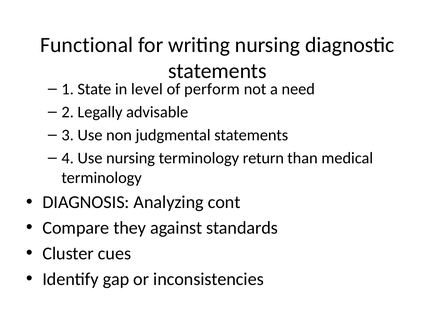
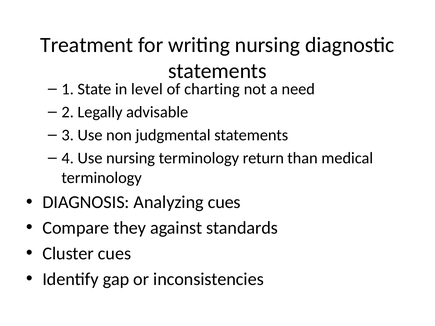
Functional: Functional -> Treatment
perform: perform -> charting
Analyzing cont: cont -> cues
